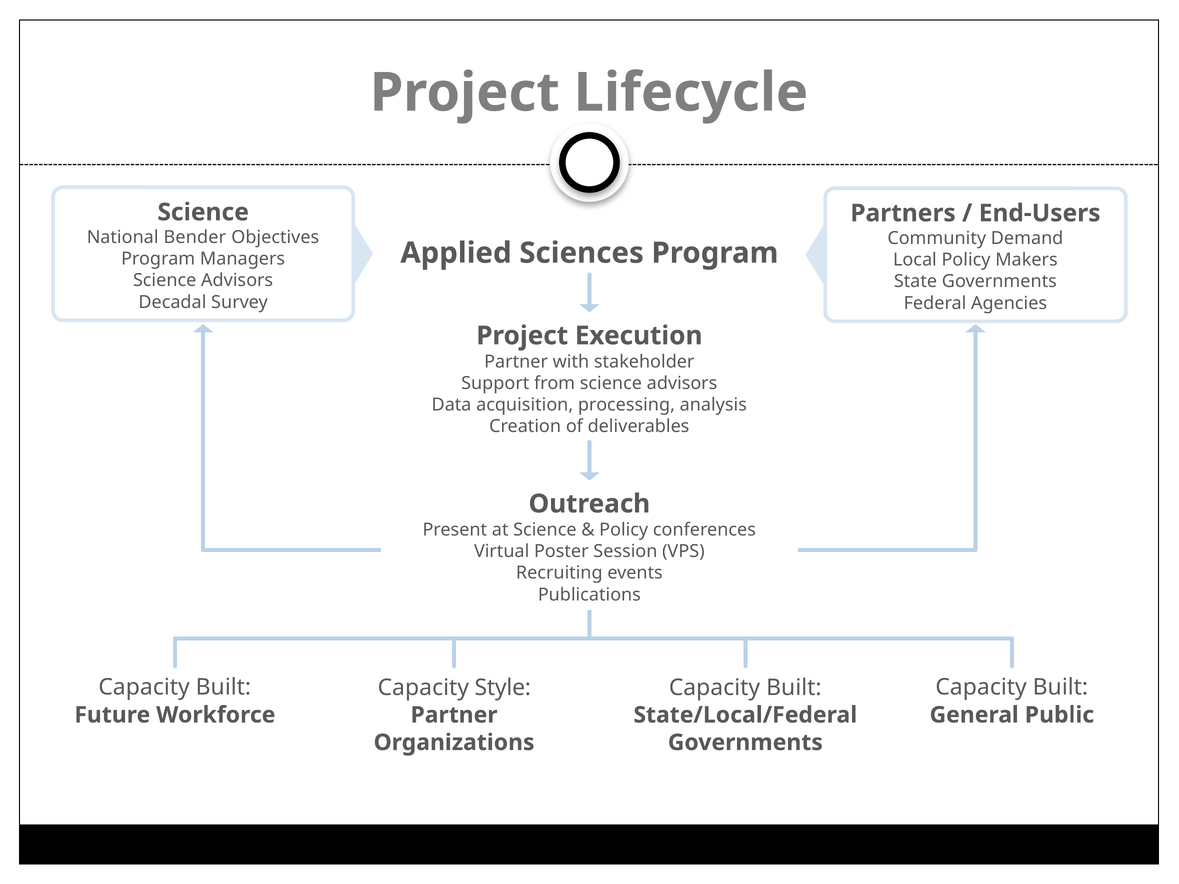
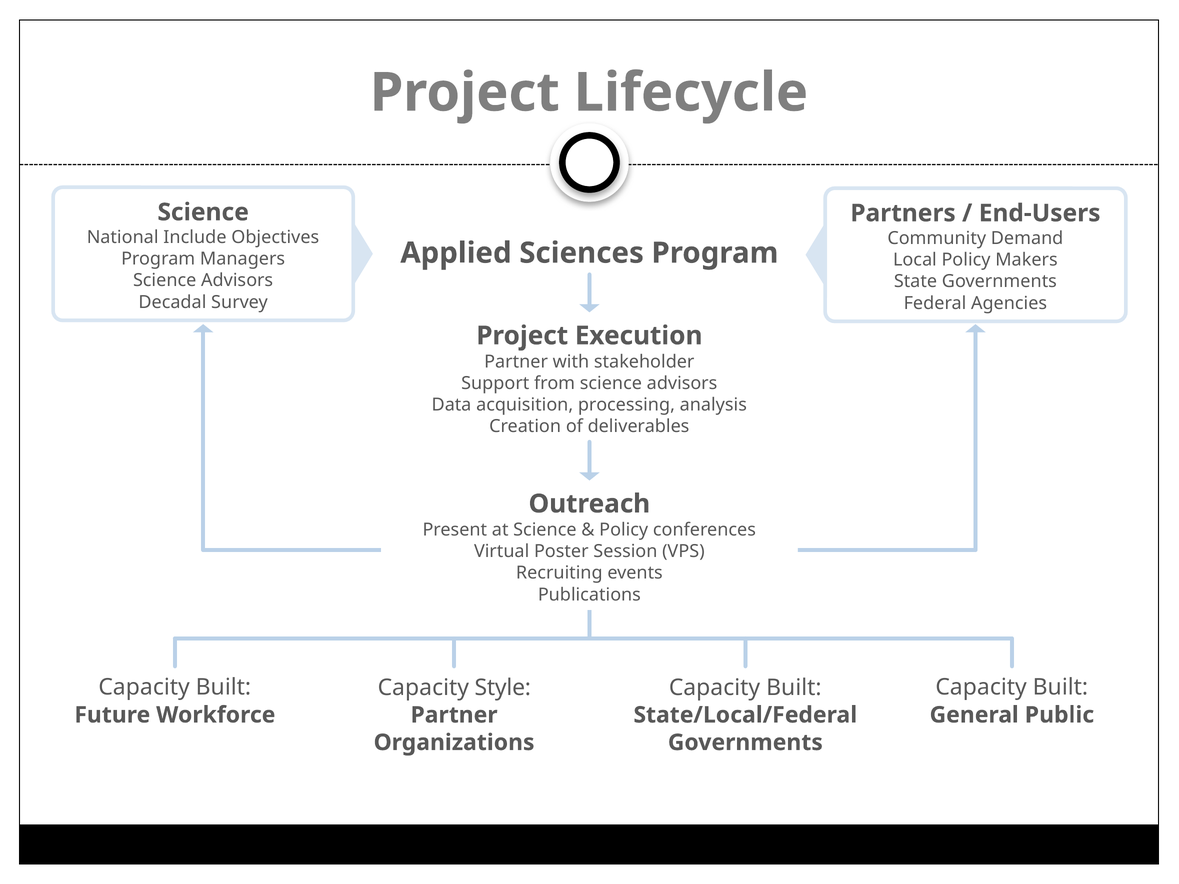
Bender: Bender -> Include
